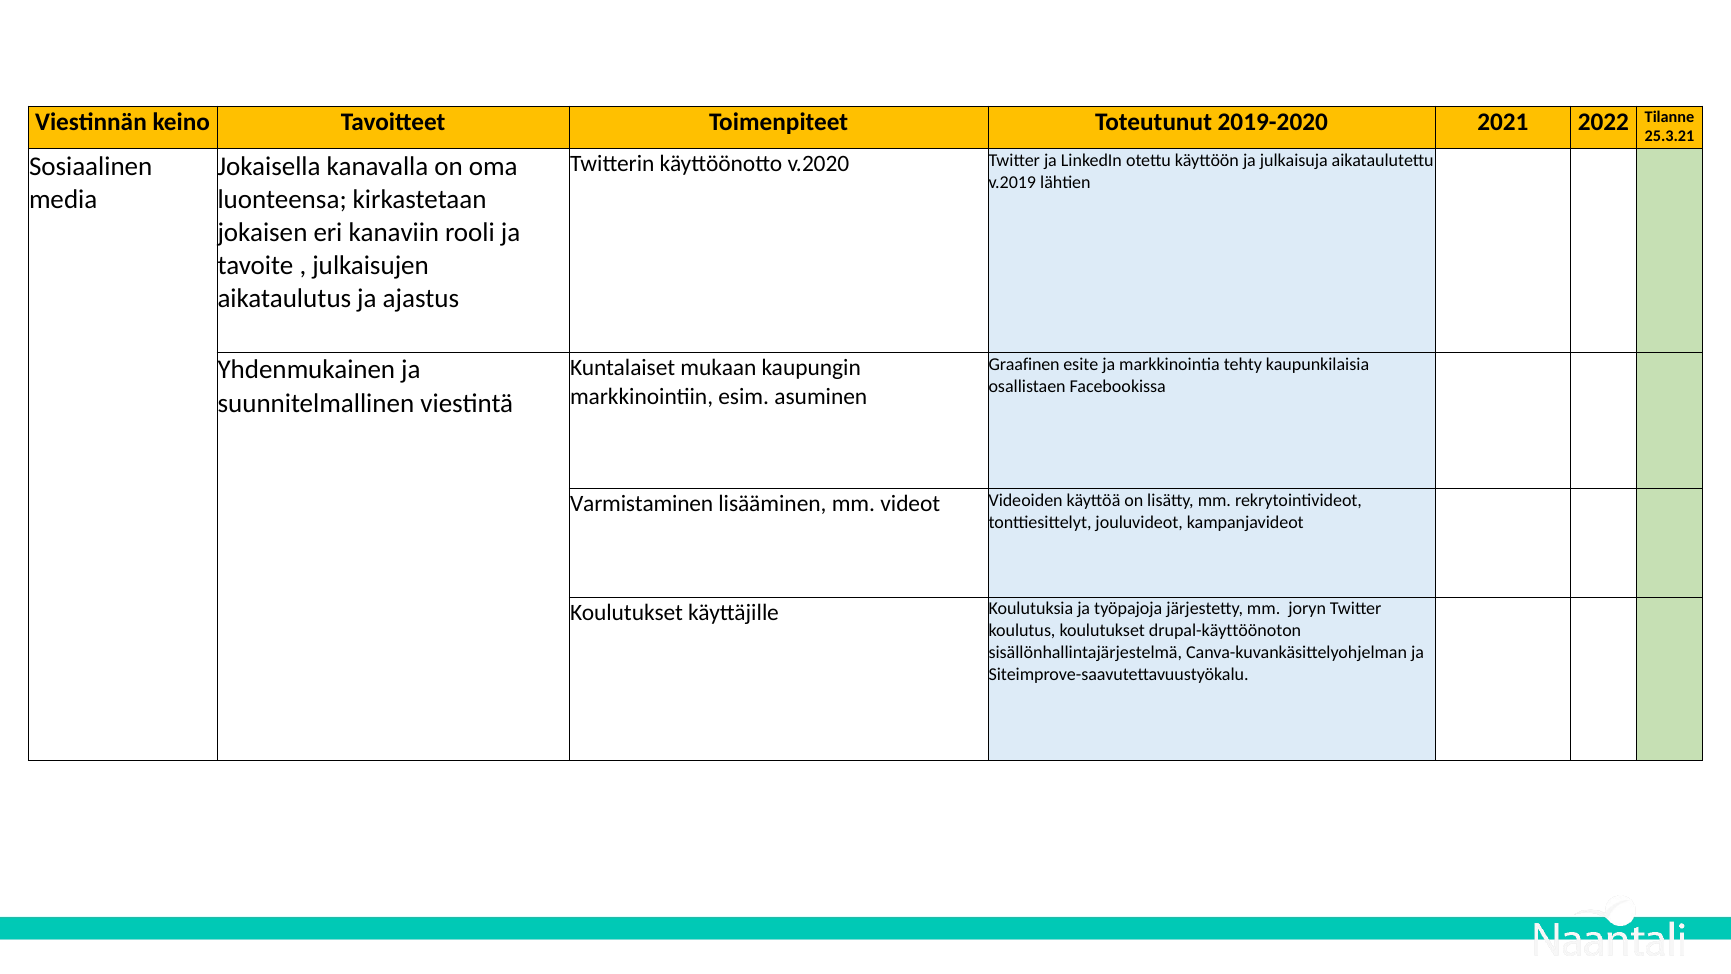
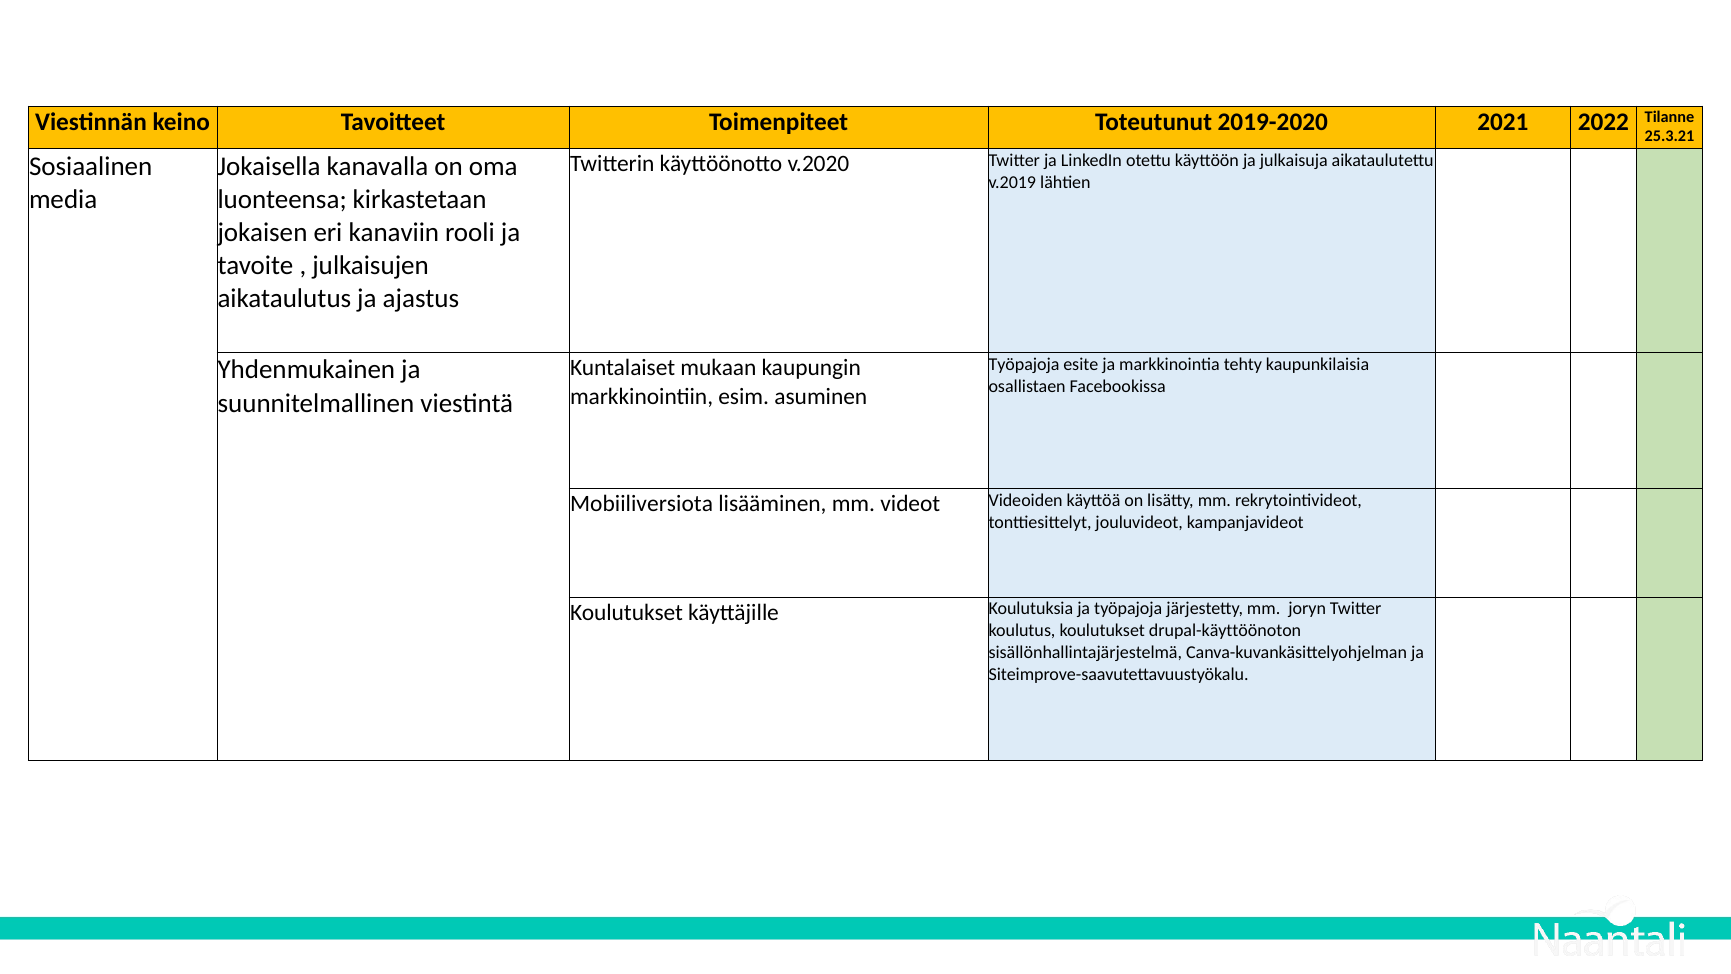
Graafinen at (1024, 364): Graafinen -> Työpajoja
Varmistaminen: Varmistaminen -> Mobiiliversiota
